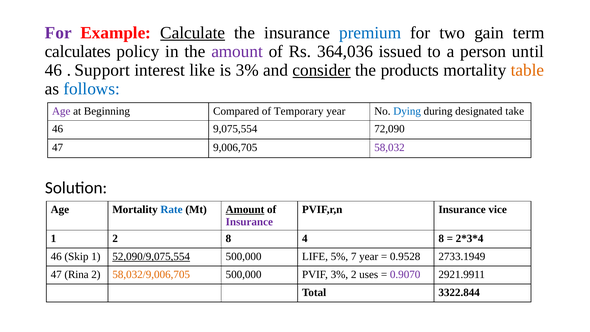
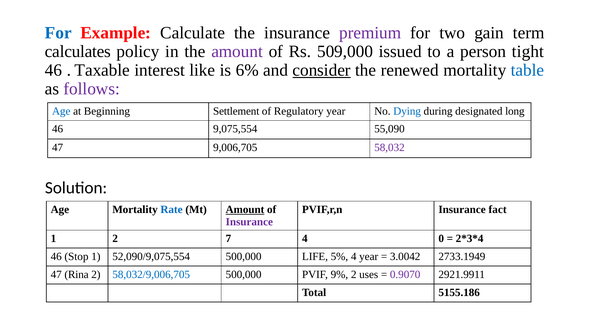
For at (58, 33) colour: purple -> blue
Calculate underline: present -> none
premium colour: blue -> purple
364,036: 364,036 -> 509,000
until: until -> tight
Support: Support -> Taxable
is 3%: 3% -> 6%
products: products -> renewed
table colour: orange -> blue
follows colour: blue -> purple
Age at (61, 111) colour: purple -> blue
Compared: Compared -> Settlement
Temporary: Temporary -> Regulatory
take: take -> long
72,090: 72,090 -> 55,090
vice: vice -> fact
2 8: 8 -> 7
4 8: 8 -> 0
Skip: Skip -> Stop
52,090/9,075,554 underline: present -> none
5% 7: 7 -> 4
0.9528: 0.9528 -> 3.0042
58,032/9,006,705 colour: orange -> blue
PVIF 3%: 3% -> 9%
3322.844: 3322.844 -> 5155.186
